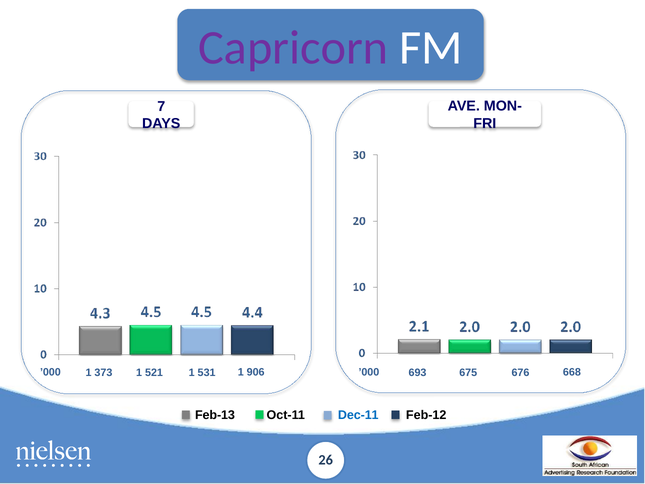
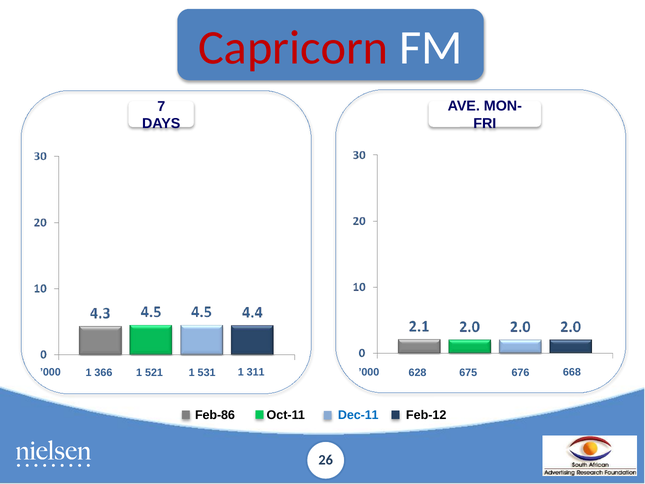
Capricorn colour: purple -> red
373: 373 -> 366
906: 906 -> 311
693: 693 -> 628
Feb-13: Feb-13 -> Feb-86
